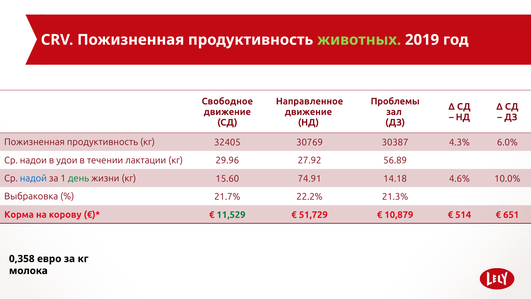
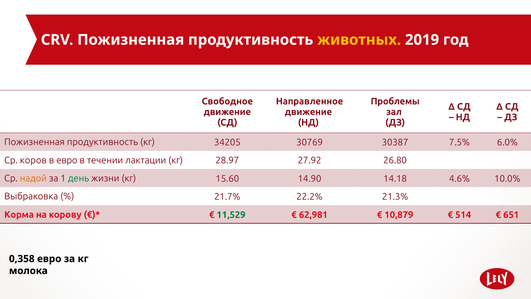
животных colour: light green -> yellow
32405: 32405 -> 34205
4.3%: 4.3% -> 7.5%
надои: надои -> коров
в удои: удои -> евро
29.96: 29.96 -> 28.97
56.89: 56.89 -> 26.80
надой colour: blue -> orange
74.91: 74.91 -> 14.90
51,729: 51,729 -> 62,981
